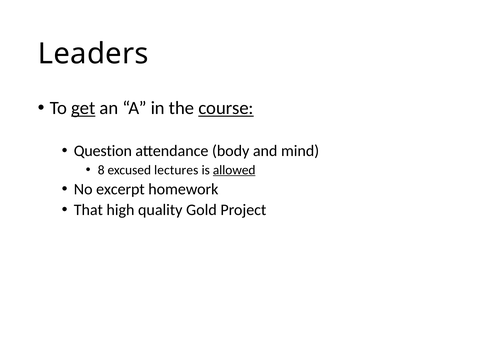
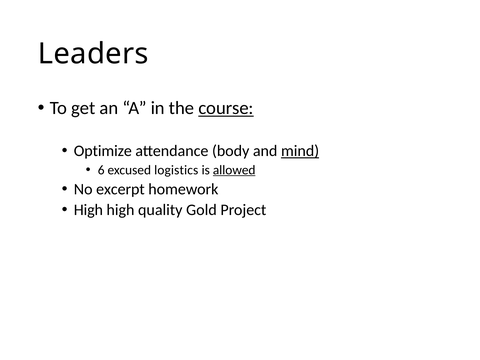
get underline: present -> none
Question: Question -> Optimize
mind underline: none -> present
8: 8 -> 6
lectures: lectures -> logistics
That at (88, 210): That -> High
